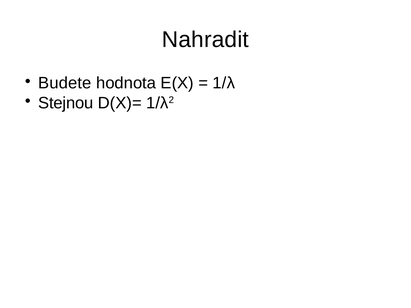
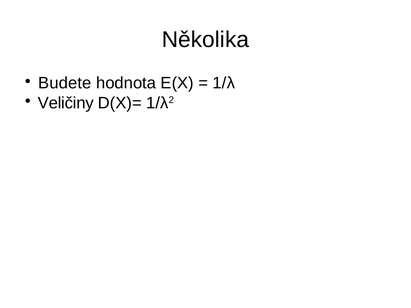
Nahradit: Nahradit -> Několika
Stejnou: Stejnou -> Veličiny
